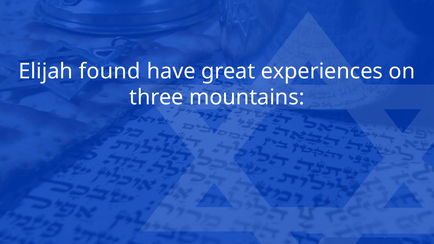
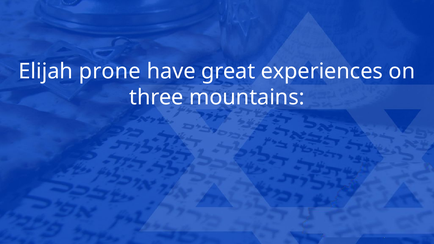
found: found -> prone
